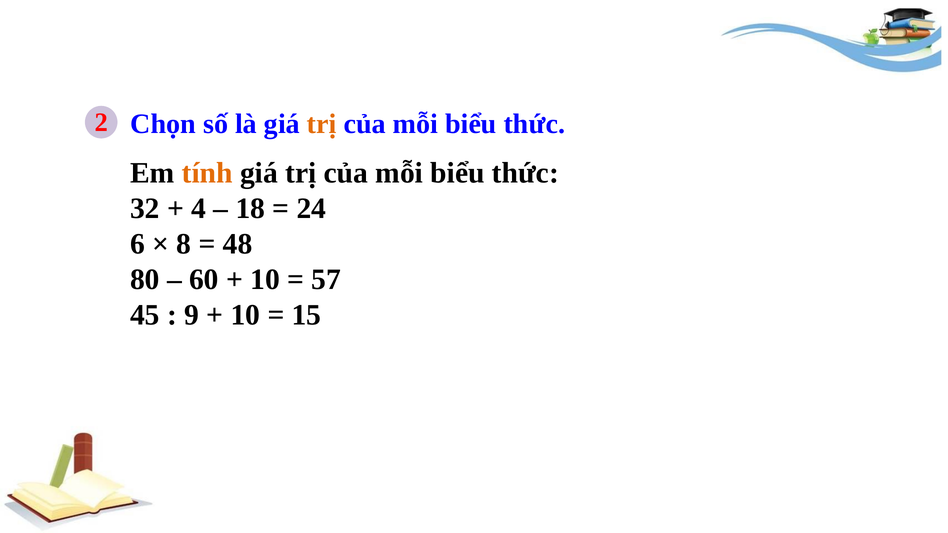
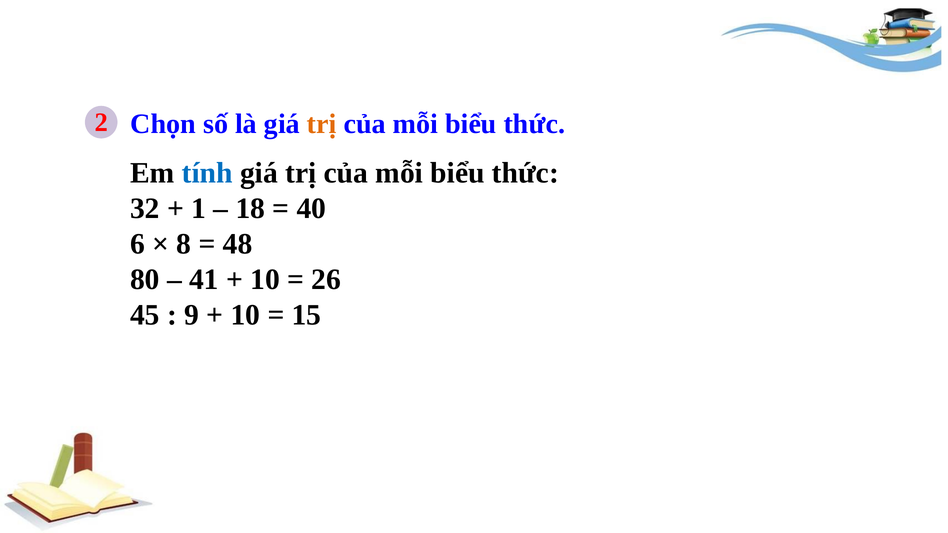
tính colour: orange -> blue
4: 4 -> 1
24: 24 -> 40
60: 60 -> 41
57: 57 -> 26
